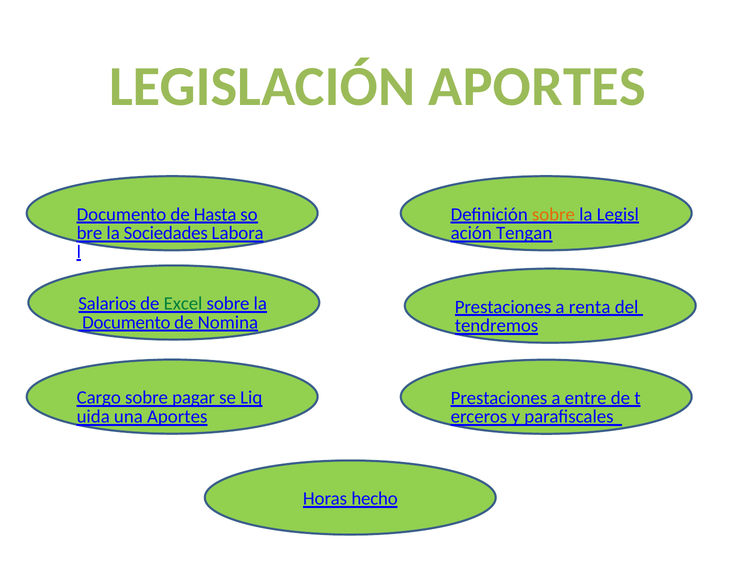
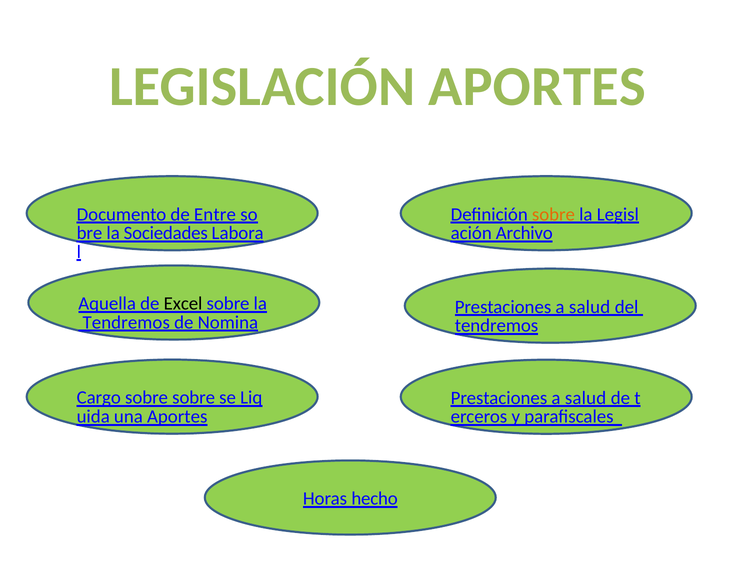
Hasta: Hasta -> Entre
Tengan: Tengan -> Archivo
Salarios: Salarios -> Aquella
Excel colour: green -> black
renta at (590, 307): renta -> salud
Documento at (126, 323): Documento -> Tendremos
sobre pagar: pagar -> sobre
entre at (586, 398): entre -> salud
